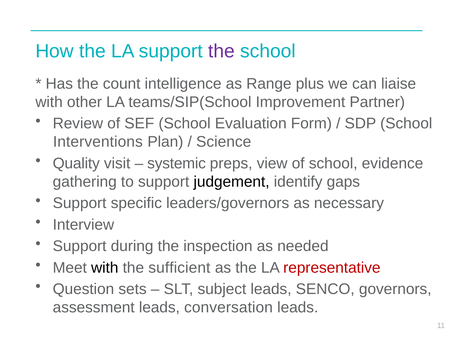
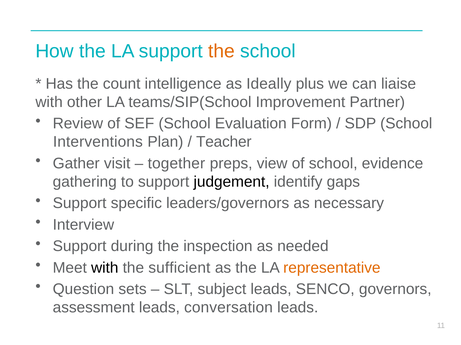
the at (222, 51) colour: purple -> orange
Range: Range -> Ideally
Science: Science -> Teacher
Quality: Quality -> Gather
systemic: systemic -> together
representative colour: red -> orange
